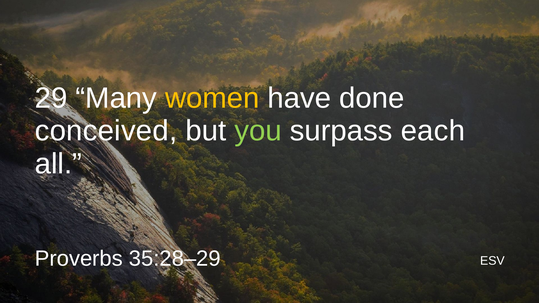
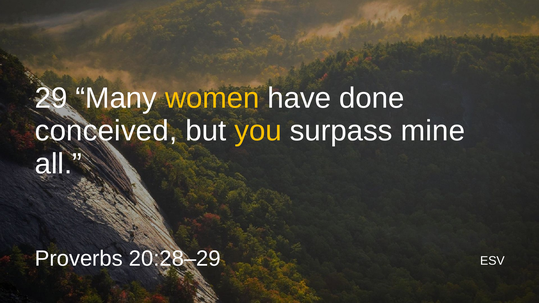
you colour: light green -> yellow
each: each -> mine
35:28–29: 35:28–29 -> 20:28–29
